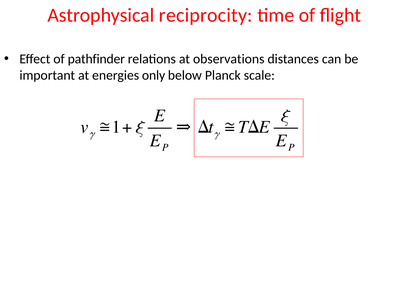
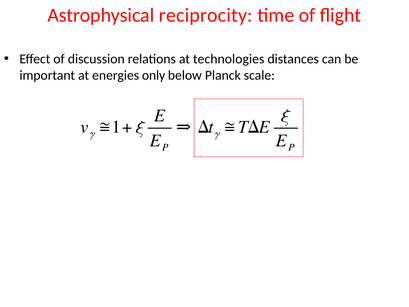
pathfinder: pathfinder -> discussion
observations: observations -> technologies
